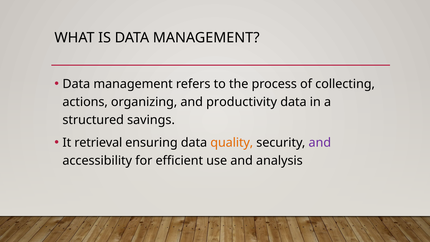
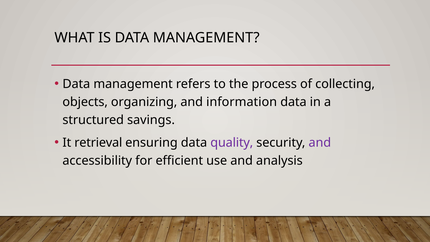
actions: actions -> objects
productivity: productivity -> information
quality colour: orange -> purple
